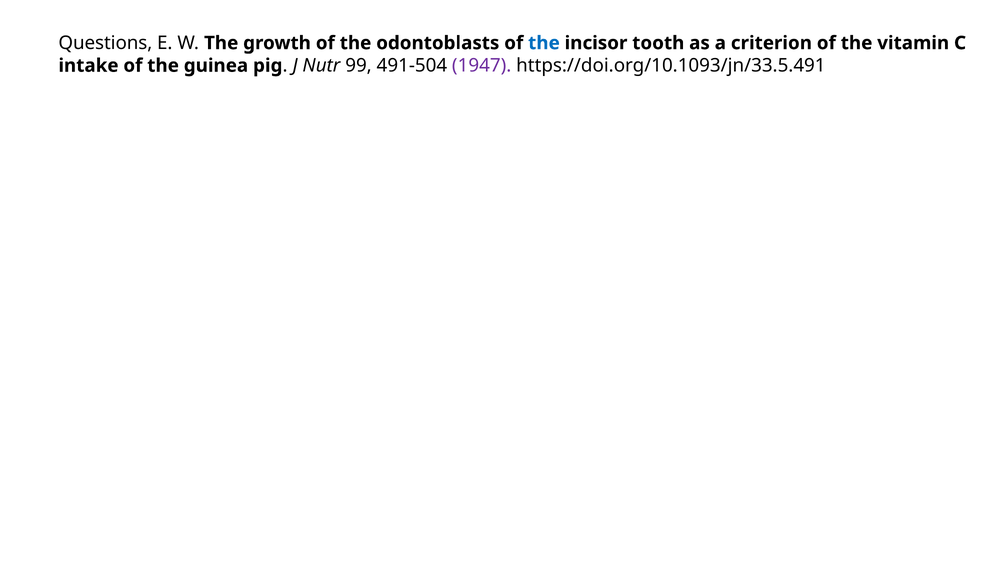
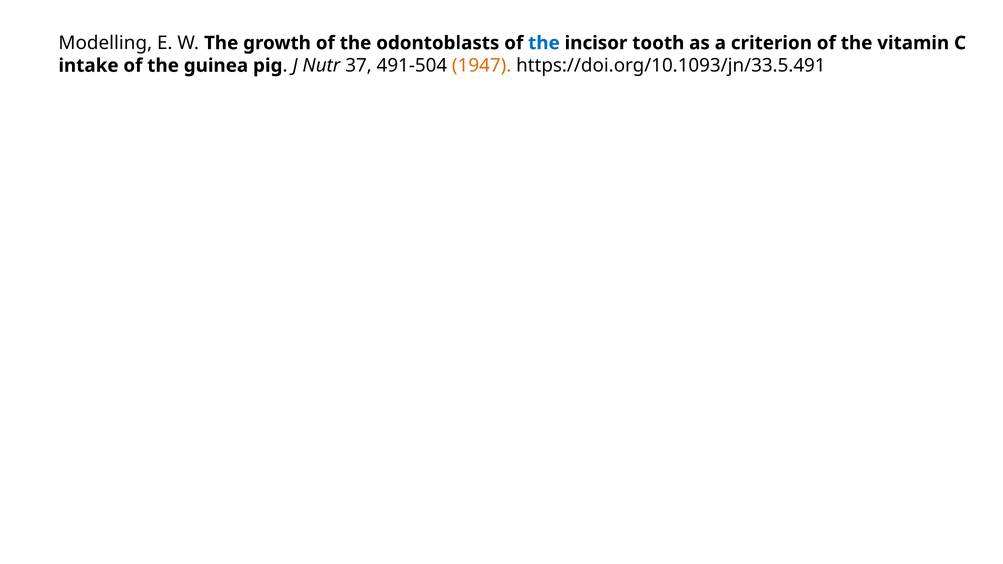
Questions: Questions -> Modelling
99: 99 -> 37
1947 colour: purple -> orange
